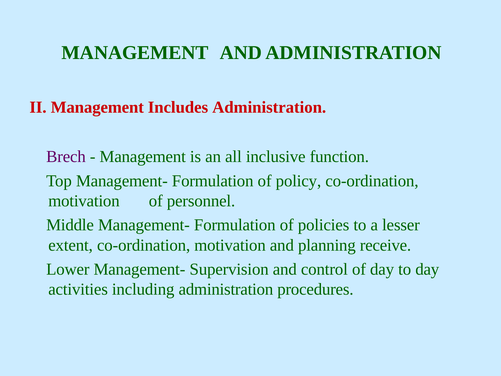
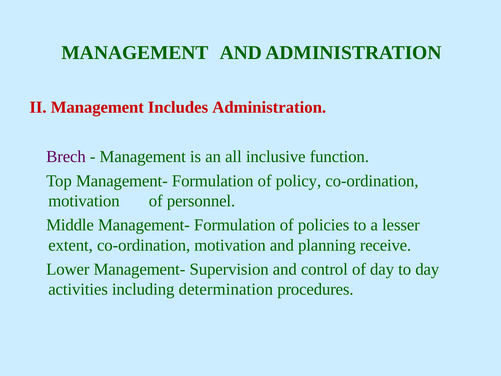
including administration: administration -> determination
